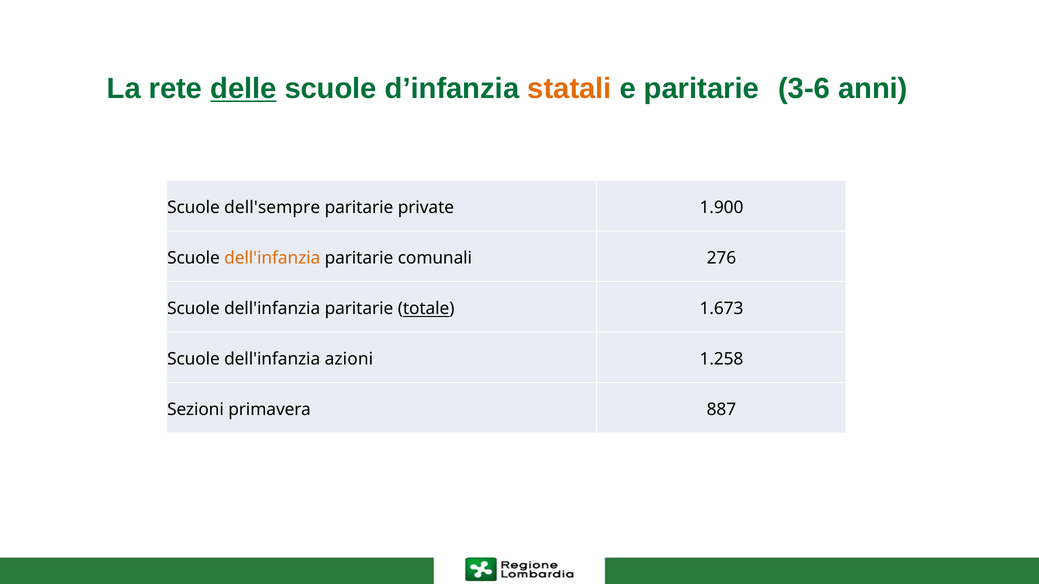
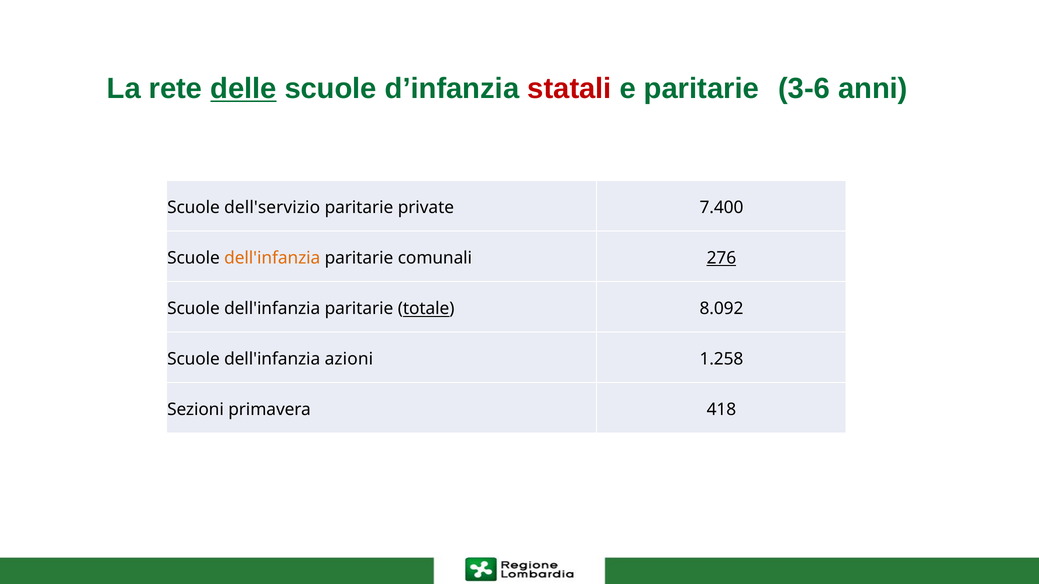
statali colour: orange -> red
dell'sempre: dell'sempre -> dell'servizio
1.900: 1.900 -> 7.400
276 underline: none -> present
1.673: 1.673 -> 8.092
887: 887 -> 418
